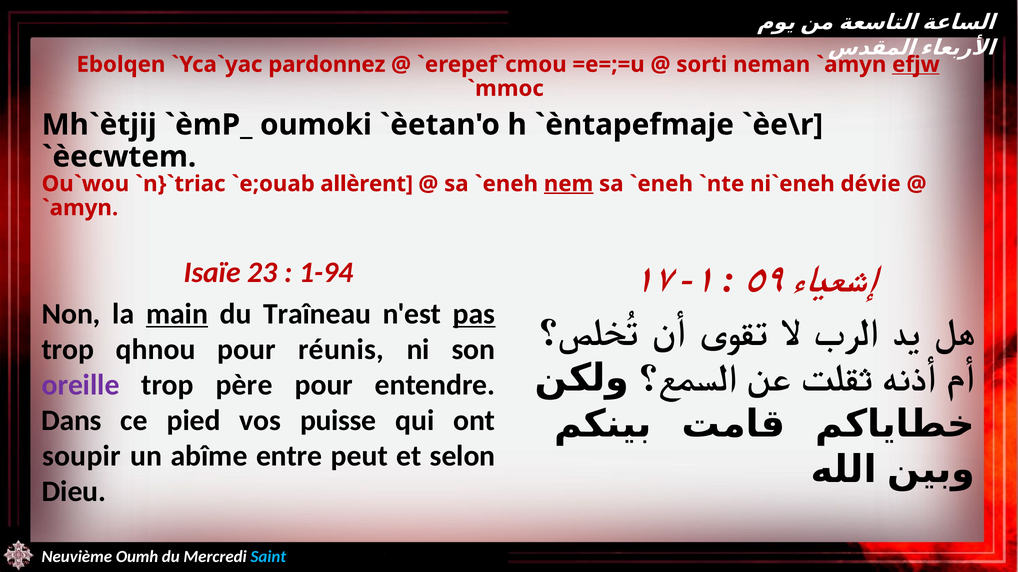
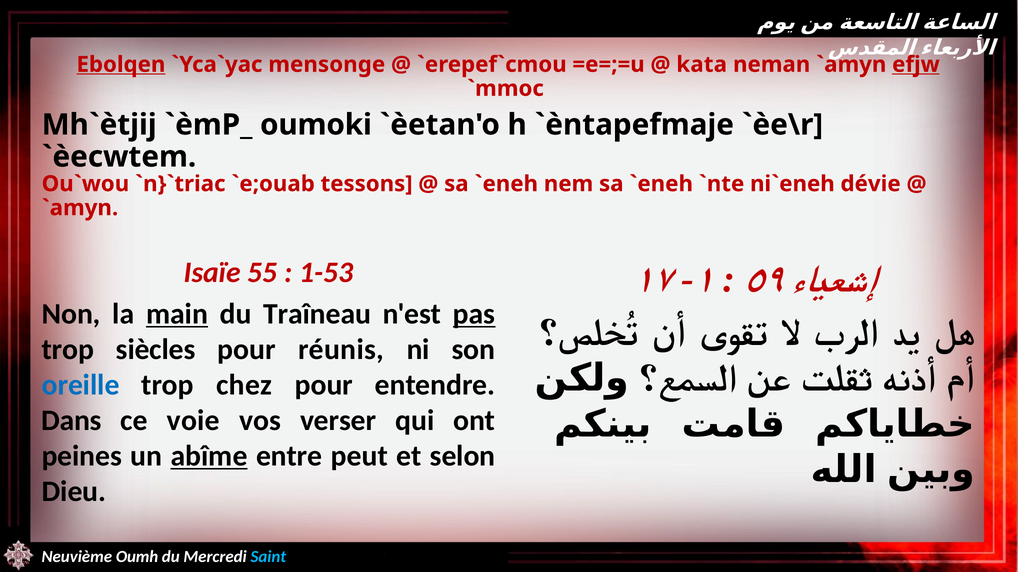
Ebolqen underline: none -> present
pardonnez: pardonnez -> mensonge
sorti: sorti -> kata
allèrent: allèrent -> tessons
nem underline: present -> none
23: 23 -> 55
1-94: 1-94 -> 1-53
qhnou: qhnou -> siècles
oreille colour: purple -> blue
père: père -> chez
pied: pied -> voie
puisse: puisse -> verser
soupir: soupir -> peines
abîme underline: none -> present
